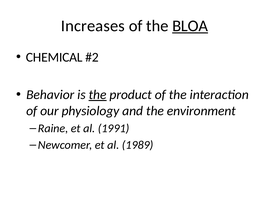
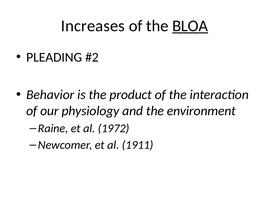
CHEMICAL: CHEMICAL -> PLEADING
the at (98, 95) underline: present -> none
1991: 1991 -> 1972
1989: 1989 -> 1911
